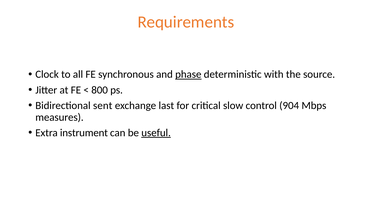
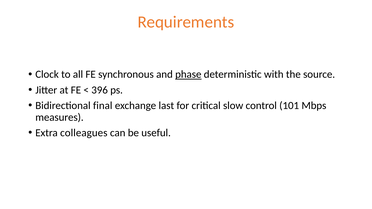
800: 800 -> 396
sent: sent -> final
904: 904 -> 101
instrument: instrument -> colleagues
useful underline: present -> none
